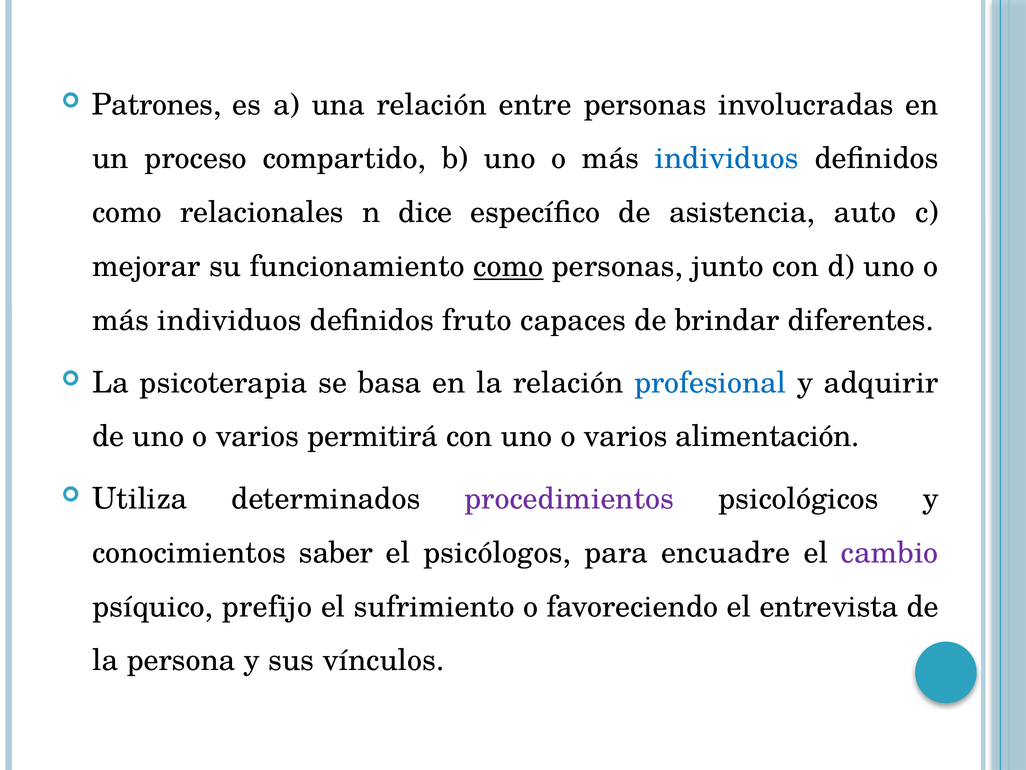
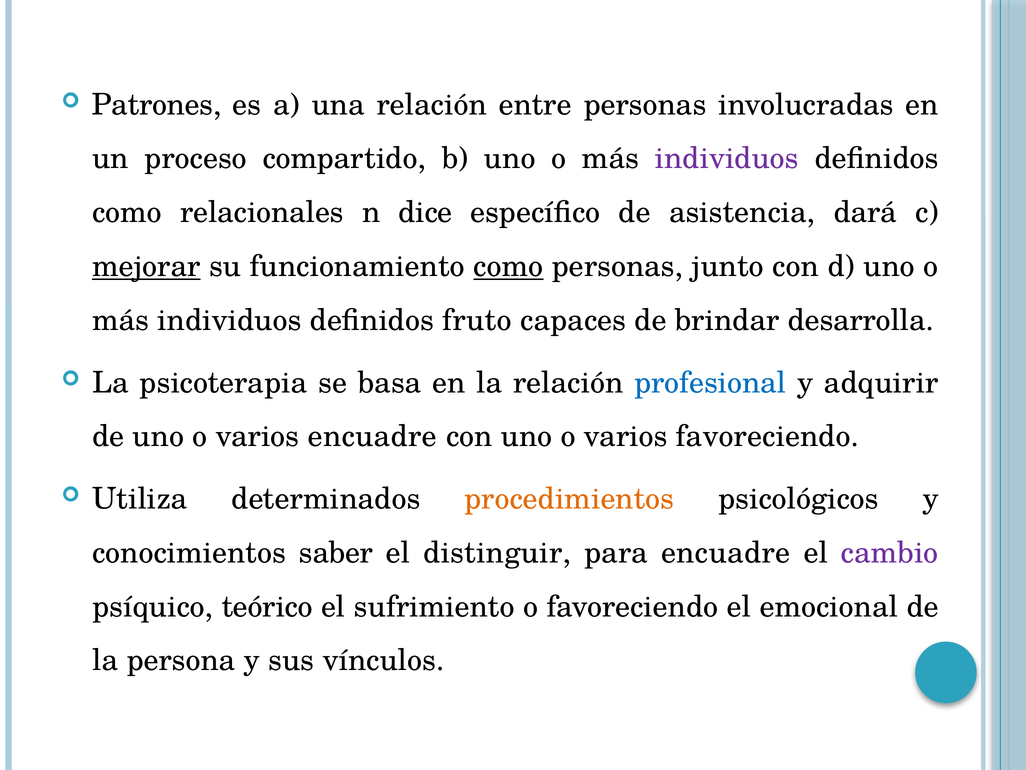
individuos at (727, 158) colour: blue -> purple
auto: auto -> dará
mejorar underline: none -> present
diferentes: diferentes -> desarrolla
varios permitirá: permitirá -> encuadre
varios alimentación: alimentación -> favoreciendo
procedimientos colour: purple -> orange
psicólogos: psicólogos -> distinguir
prefijo: prefijo -> teórico
entrevista: entrevista -> emocional
